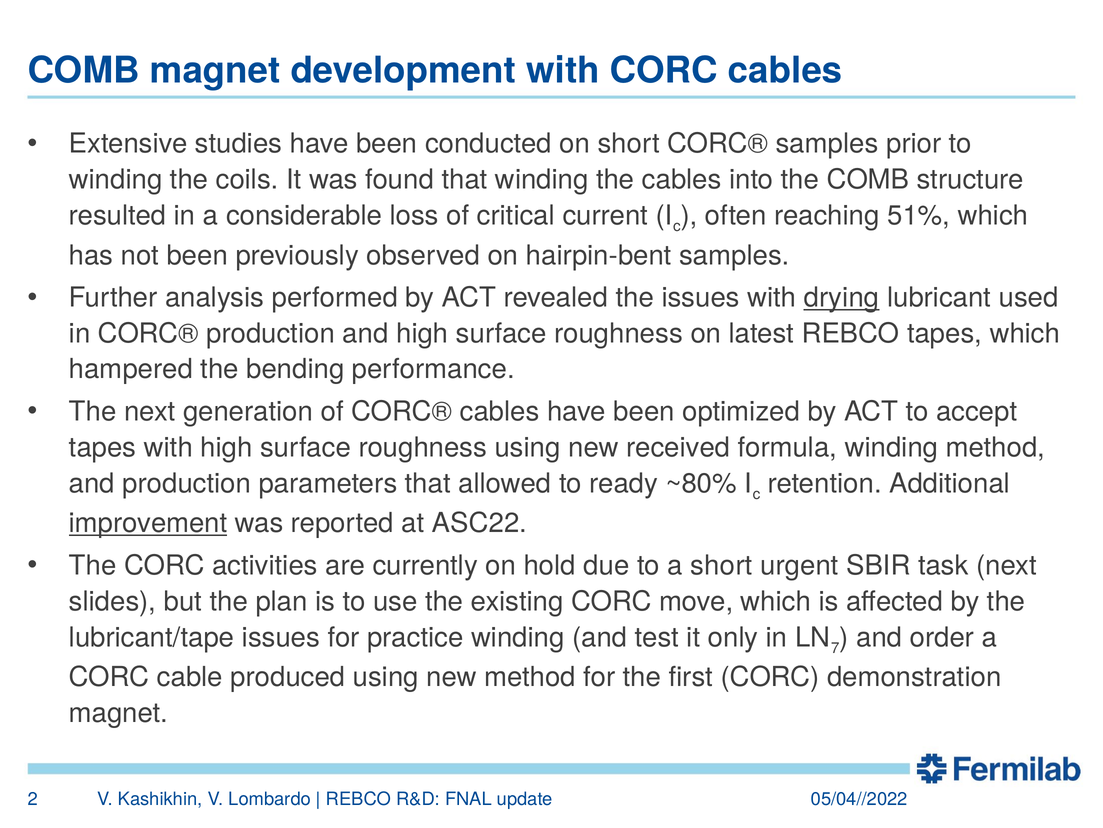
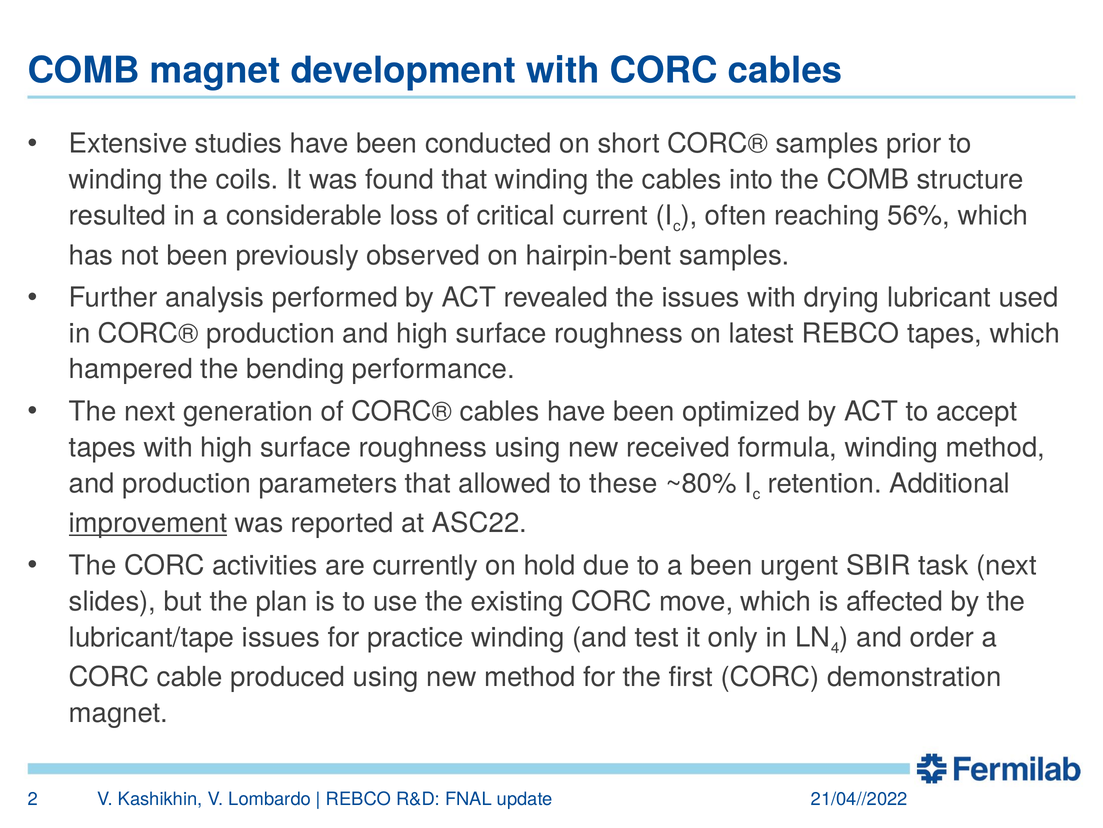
51%: 51% -> 56%
drying underline: present -> none
ready: ready -> these
a short: short -> been
7: 7 -> 4
05/04//2022: 05/04//2022 -> 21/04//2022
